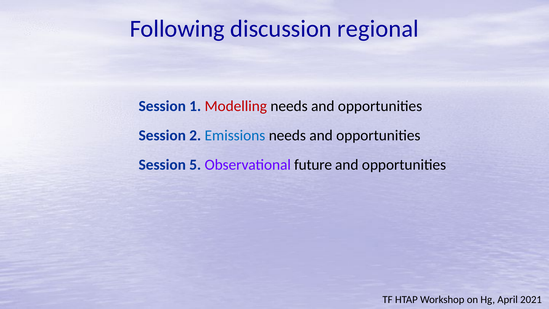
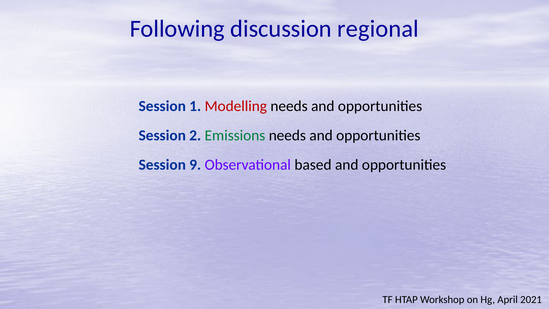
Emissions colour: blue -> green
5: 5 -> 9
future: future -> based
